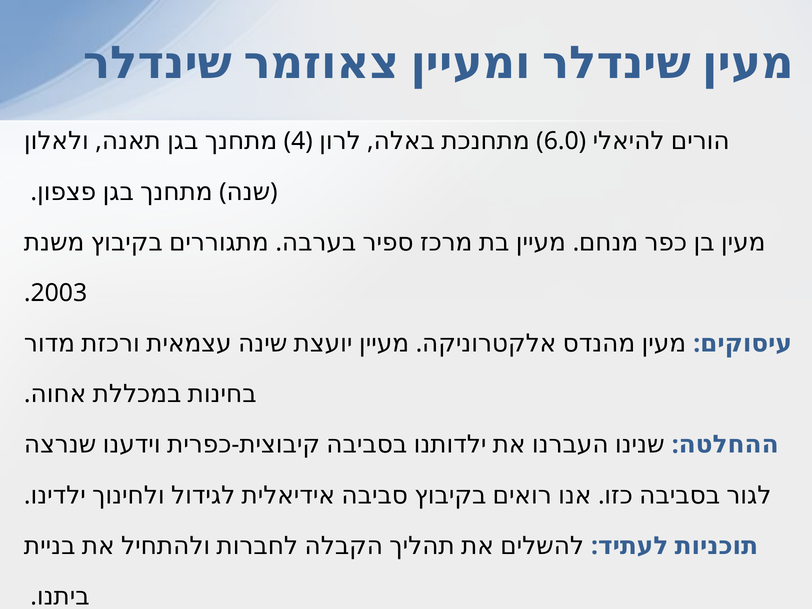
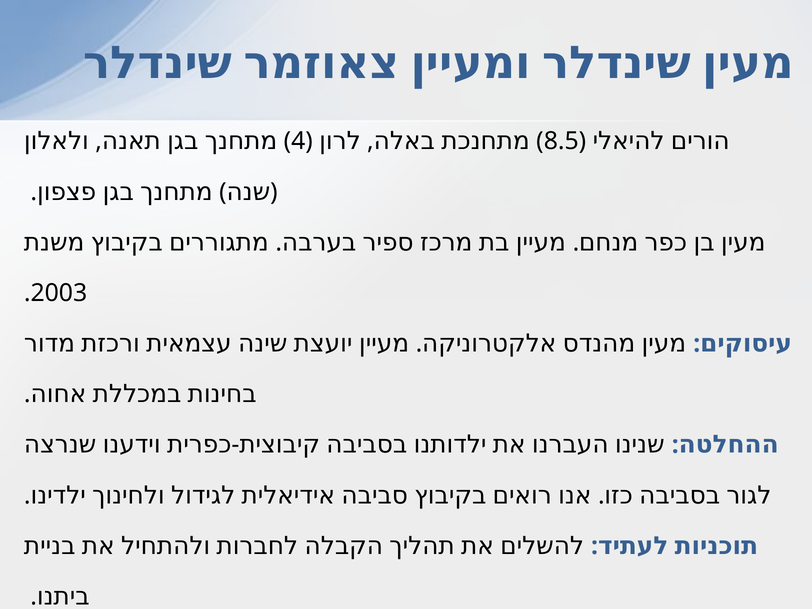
6.0: 6.0 -> 8.5
